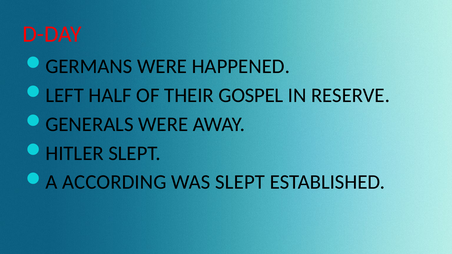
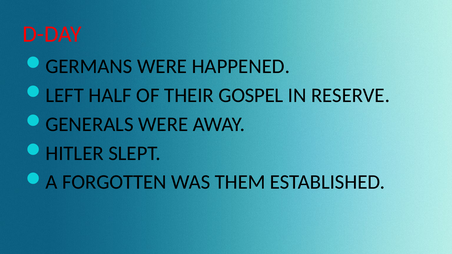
ACCORDING: ACCORDING -> FORGOTTEN
WAS SLEPT: SLEPT -> THEM
